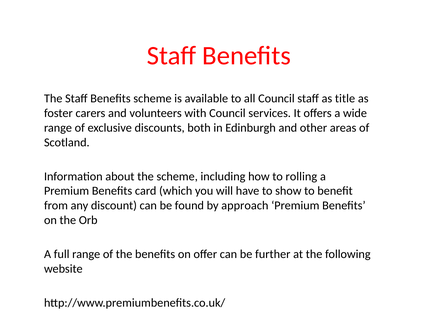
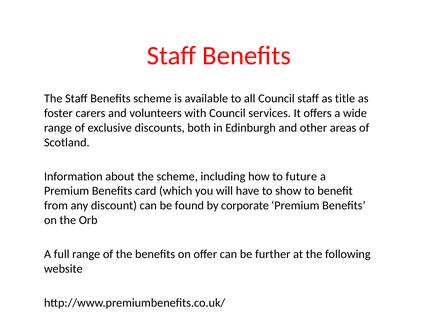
rolling: rolling -> future
approach: approach -> corporate
